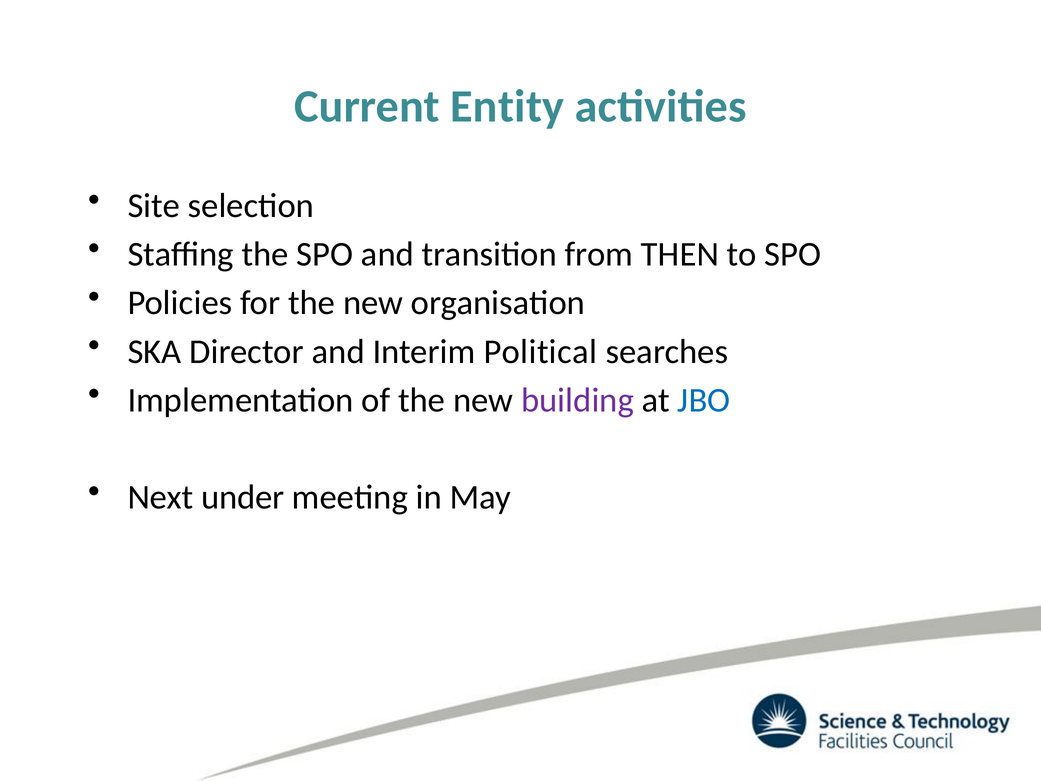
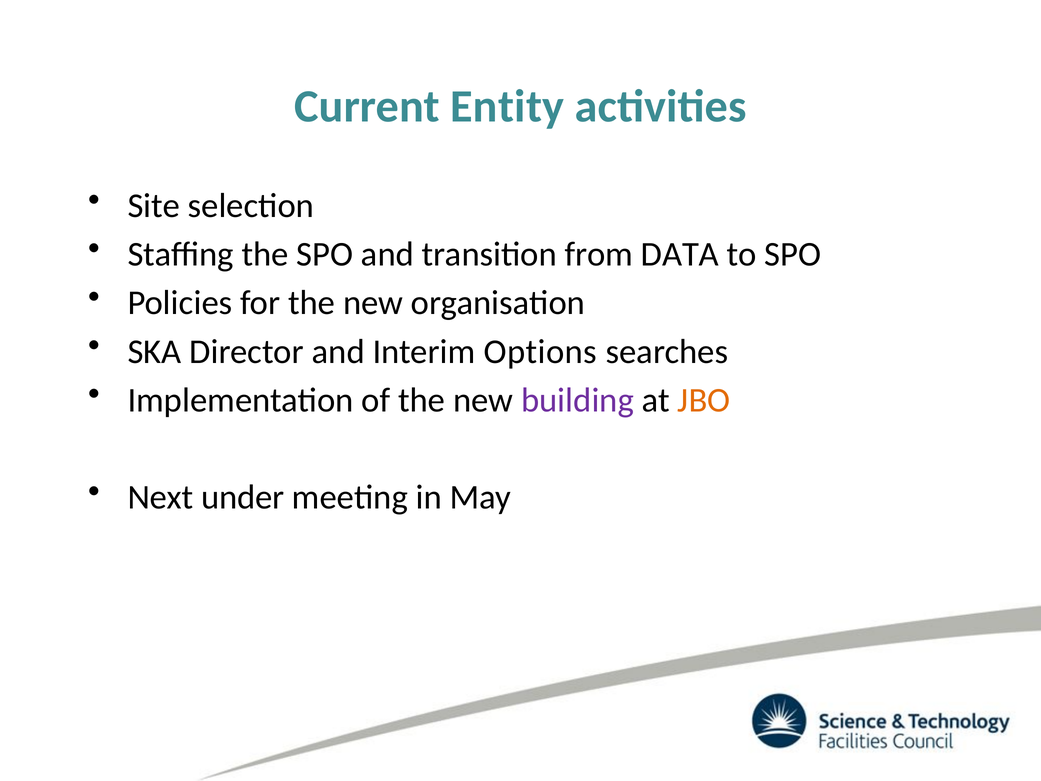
THEN: THEN -> DATA
Political: Political -> Options
JBO colour: blue -> orange
